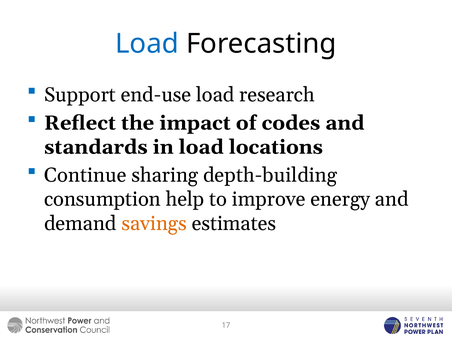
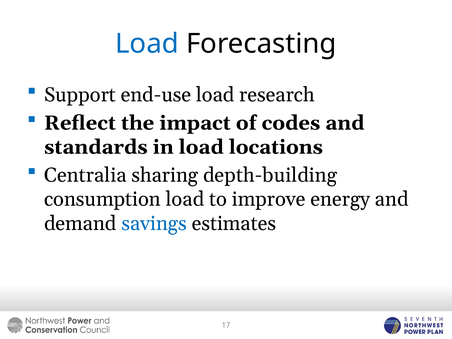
Continue: Continue -> Centralia
consumption help: help -> load
savings colour: orange -> blue
